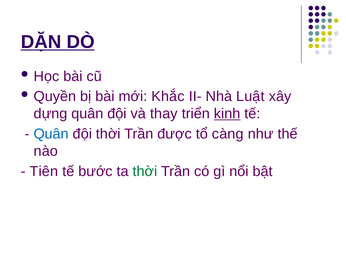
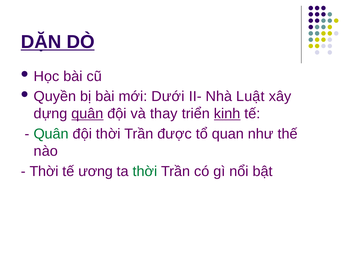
Khắc: Khắc -> Dưới
quân at (87, 114) underline: none -> present
Quân at (51, 134) colour: blue -> green
càng: càng -> quan
Tiên at (44, 172): Tiên -> Thời
bước: bước -> ương
